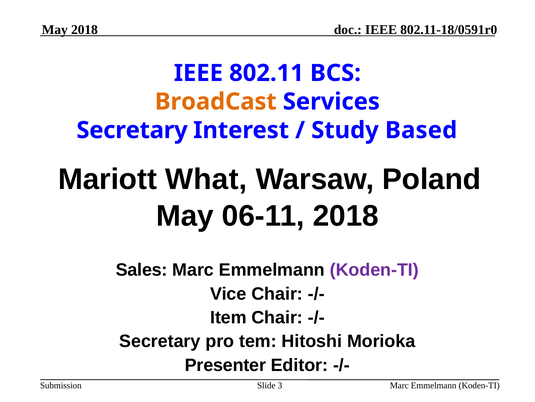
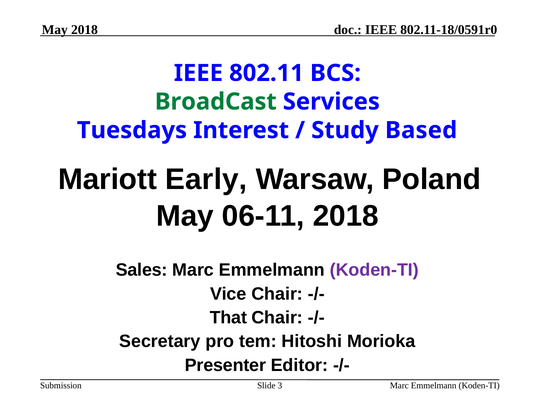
BroadCast colour: orange -> green
Secretary at (132, 130): Secretary -> Tuesdays
What: What -> Early
Item: Item -> That
